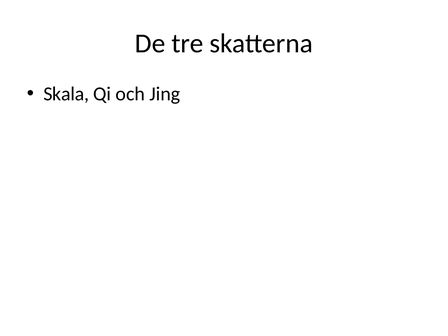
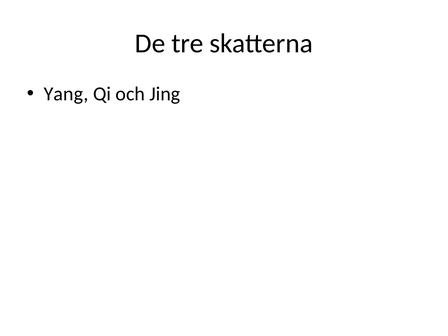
Skala: Skala -> Yang
